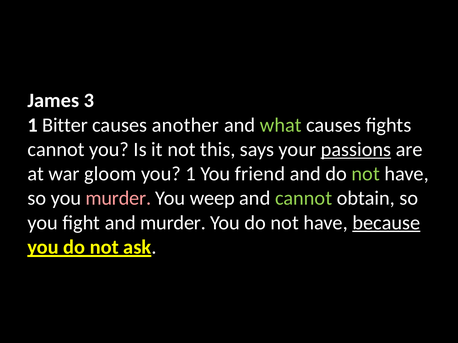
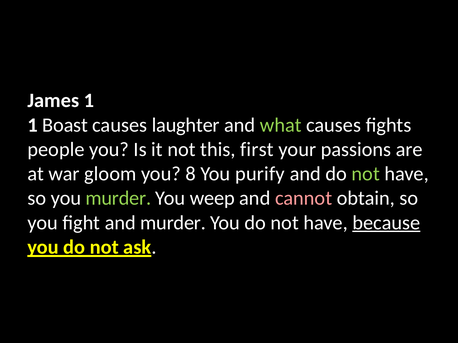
James 3: 3 -> 1
Bitter: Bitter -> Boast
another: another -> laughter
cannot at (56, 150): cannot -> people
says: says -> first
passions underline: present -> none
you 1: 1 -> 8
friend: friend -> purify
murder at (118, 199) colour: pink -> light green
cannot at (304, 199) colour: light green -> pink
